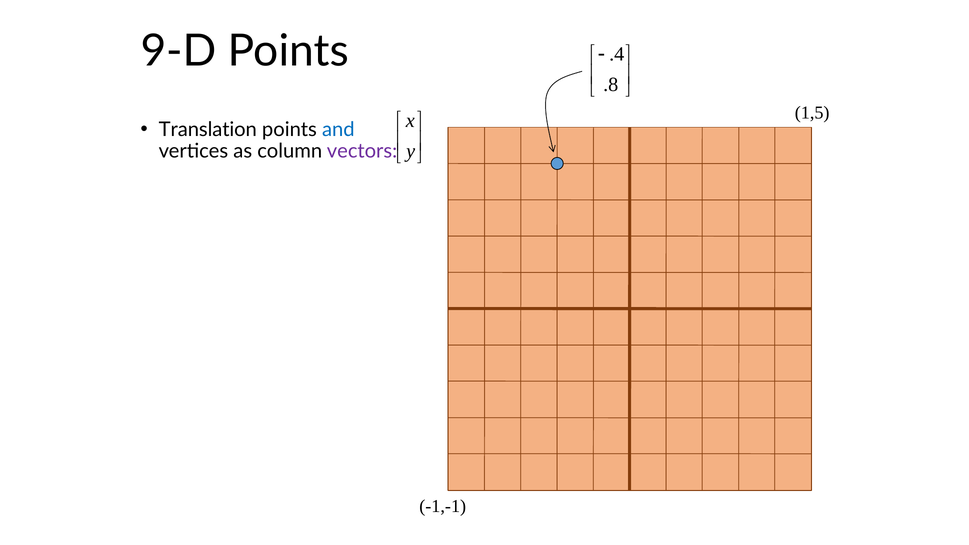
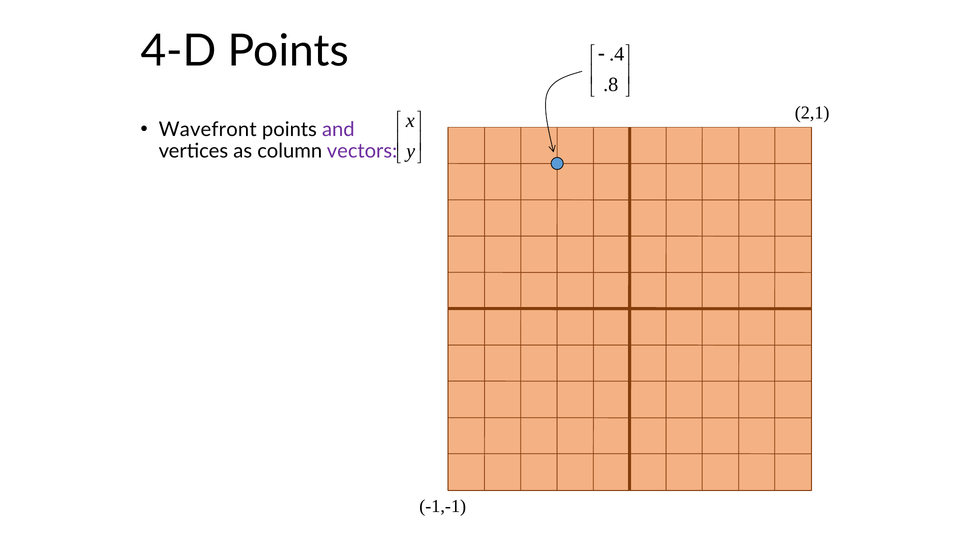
9-D: 9-D -> 4-D
1,5: 1,5 -> 2,1
Translation: Translation -> Wavefront
and colour: blue -> purple
